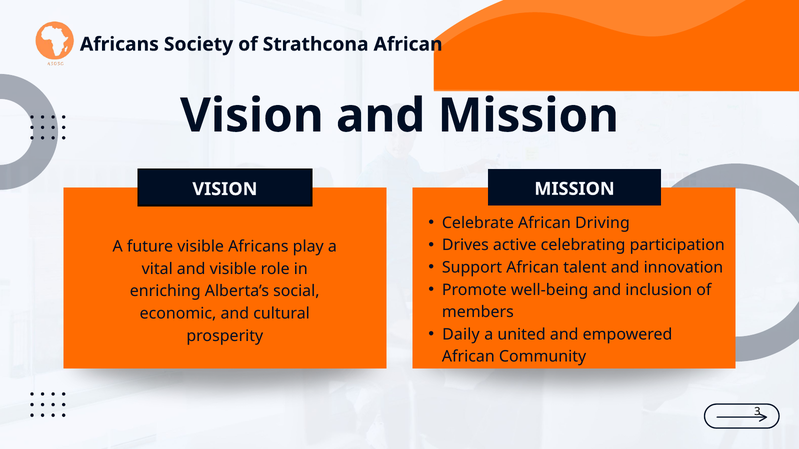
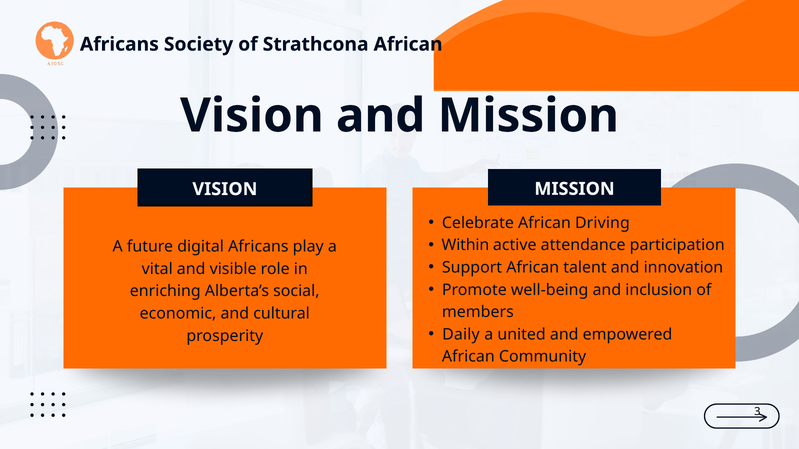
Drives: Drives -> Within
celebrating: celebrating -> attendance
future visible: visible -> digital
